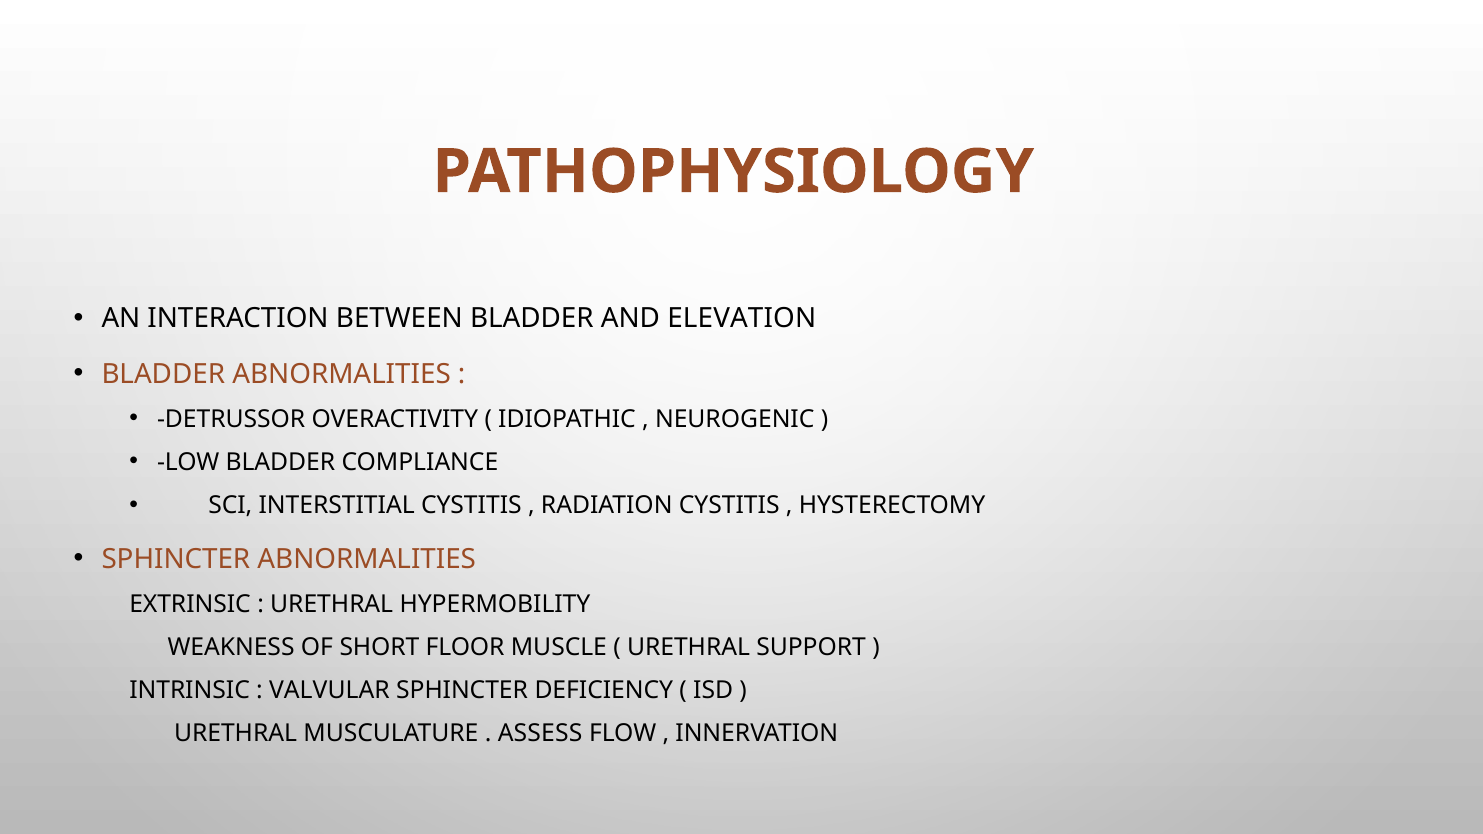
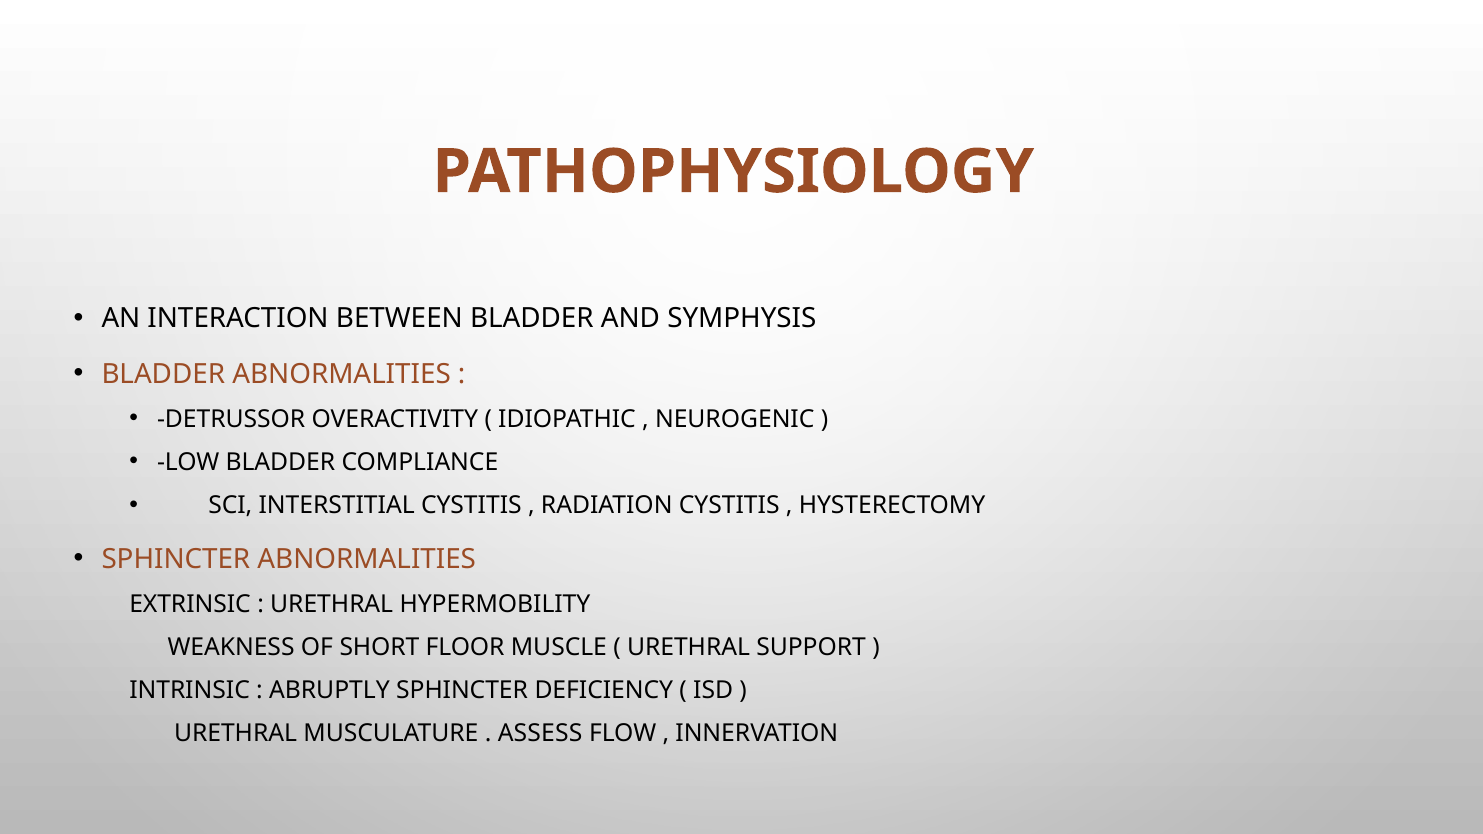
ELEVATION: ELEVATION -> SYMPHYSIS
VALVULAR: VALVULAR -> ABRUPTLY
